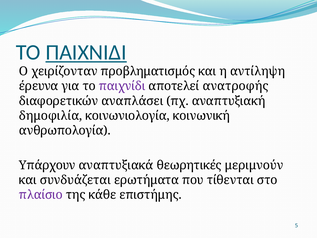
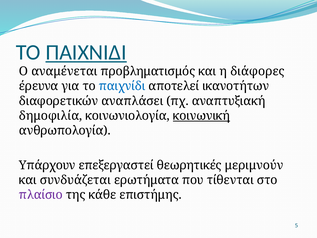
χειρίζονταν: χειρίζονταν -> αναμένεται
αντίληψη: αντίληψη -> διάφορες
παιχνίδι colour: purple -> blue
ανατροφής: ανατροφής -> ικανοτήτων
κοινωνική underline: none -> present
αναπτυξιακά: αναπτυξιακά -> επεξεργαστεί
